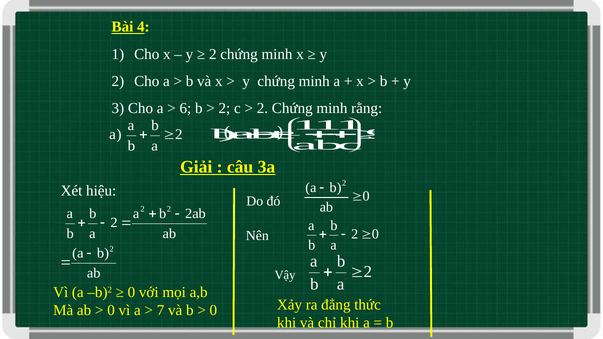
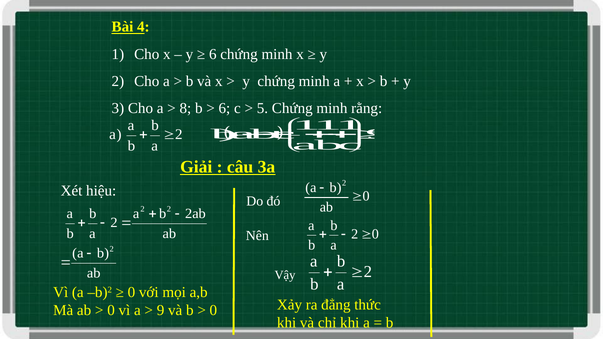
2 at (213, 54): 2 -> 6
6: 6 -> 8
2 at (224, 108): 2 -> 6
2 at (262, 108): 2 -> 5
7 at (161, 310): 7 -> 9
